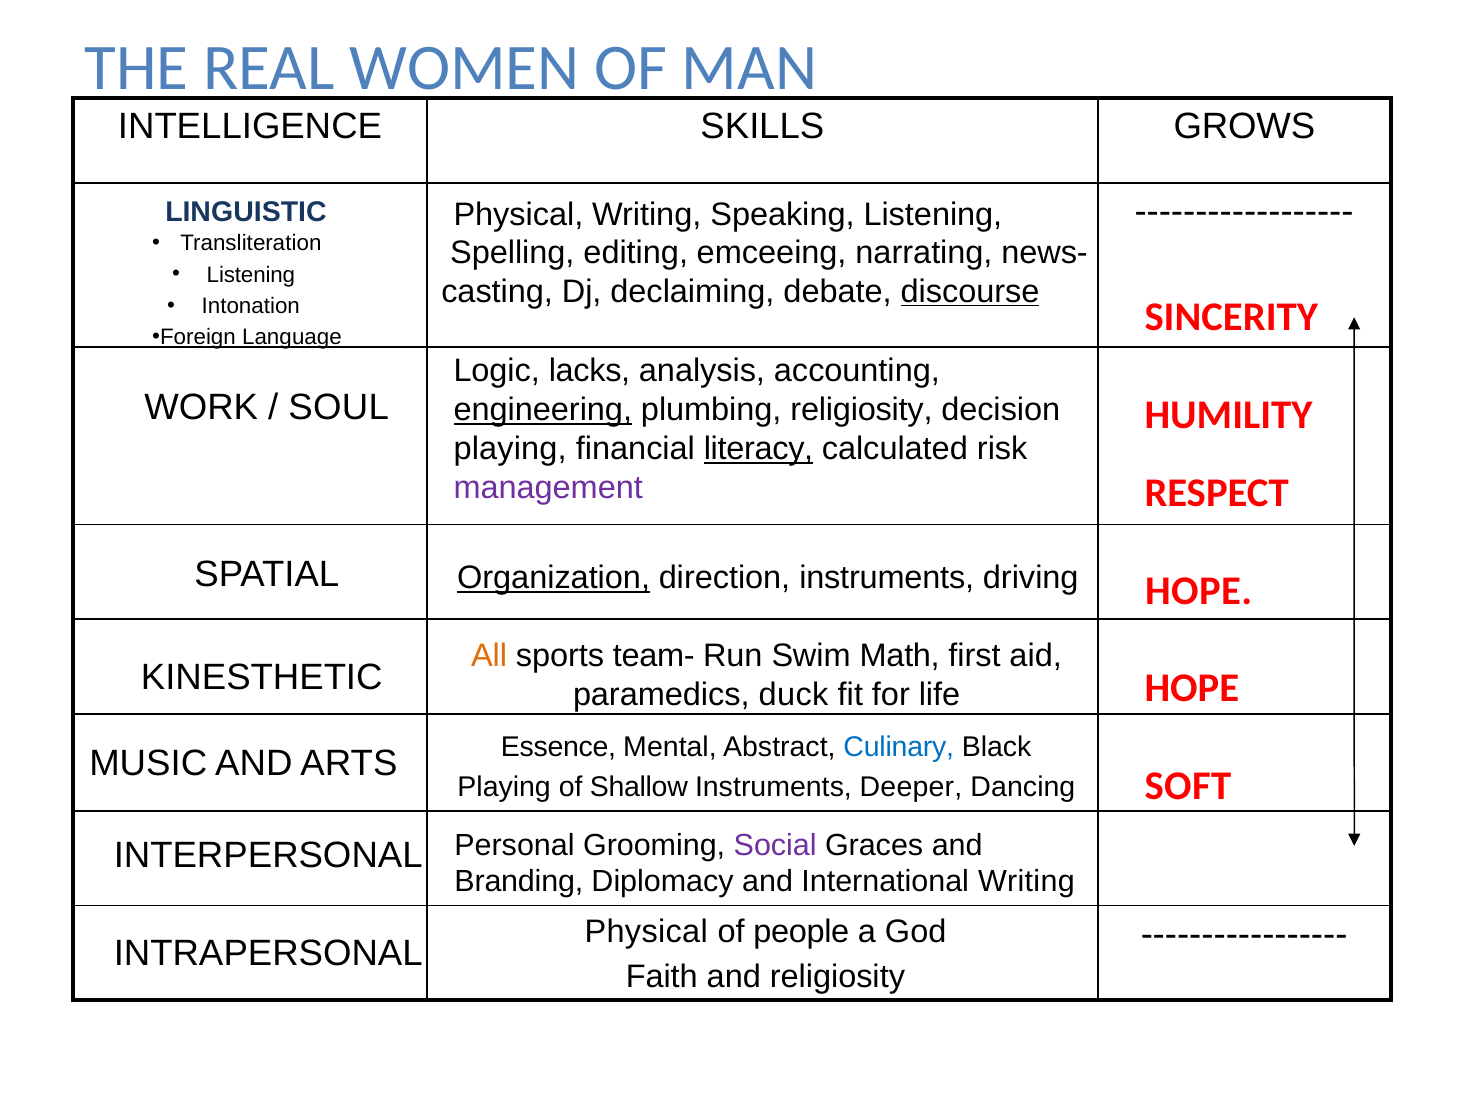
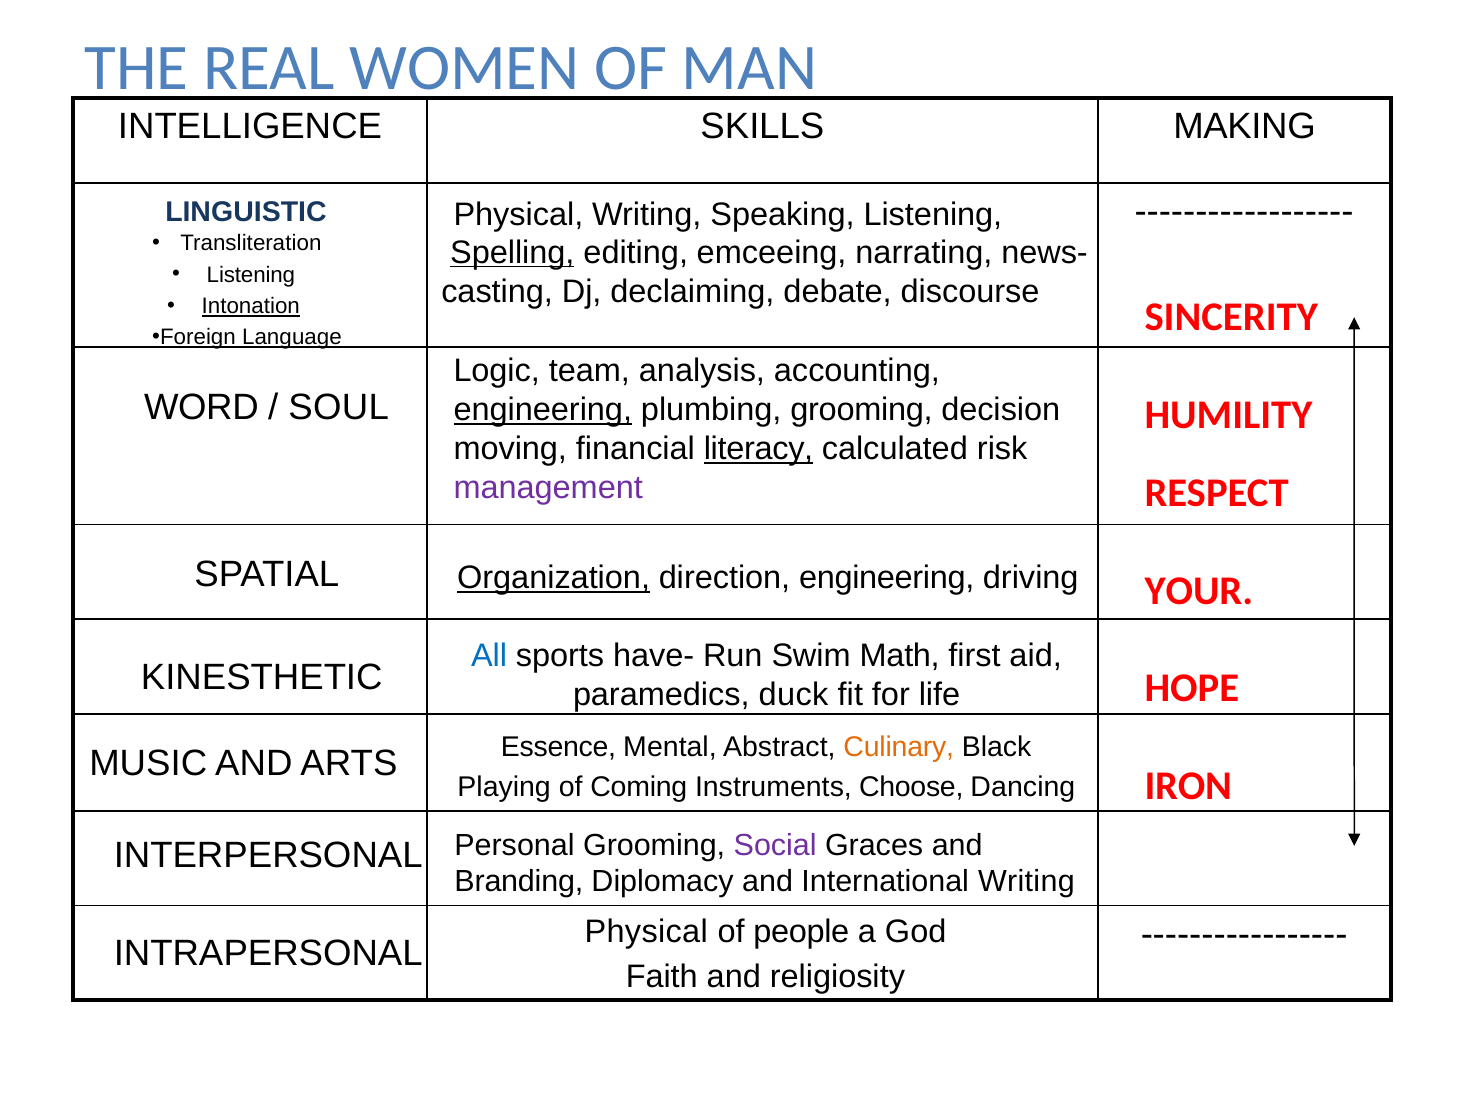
GROWS: GROWS -> MAKING
Spelling underline: none -> present
discourse underline: present -> none
Intonation underline: none -> present
lacks: lacks -> team
WORK: WORK -> WORD
plumbing religiosity: religiosity -> grooming
playing at (510, 449): playing -> moving
direction instruments: instruments -> engineering
HOPE at (1199, 591): HOPE -> YOUR
All colour: orange -> blue
team-: team- -> have-
Culinary colour: blue -> orange
SOFT: SOFT -> IRON
Shallow: Shallow -> Coming
Deeper: Deeper -> Choose
